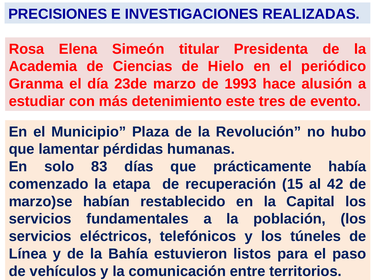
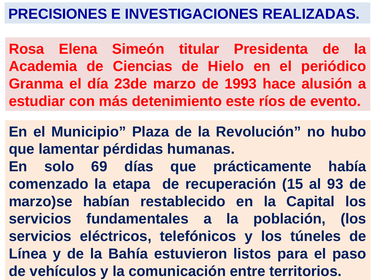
tres: tres -> ríos
83: 83 -> 69
42: 42 -> 93
